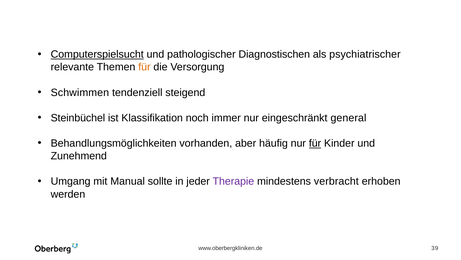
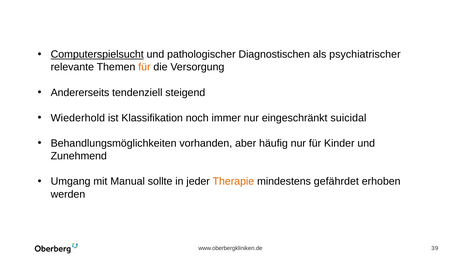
Schwimmen: Schwimmen -> Andererseits
Steinbüchel: Steinbüchel -> Wiederhold
general: general -> suicidal
für at (315, 143) underline: present -> none
Therapie colour: purple -> orange
verbracht: verbracht -> gefährdet
